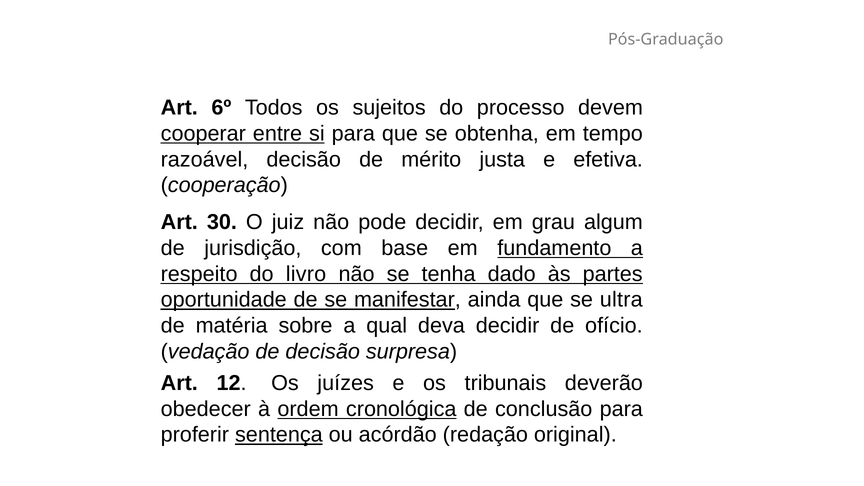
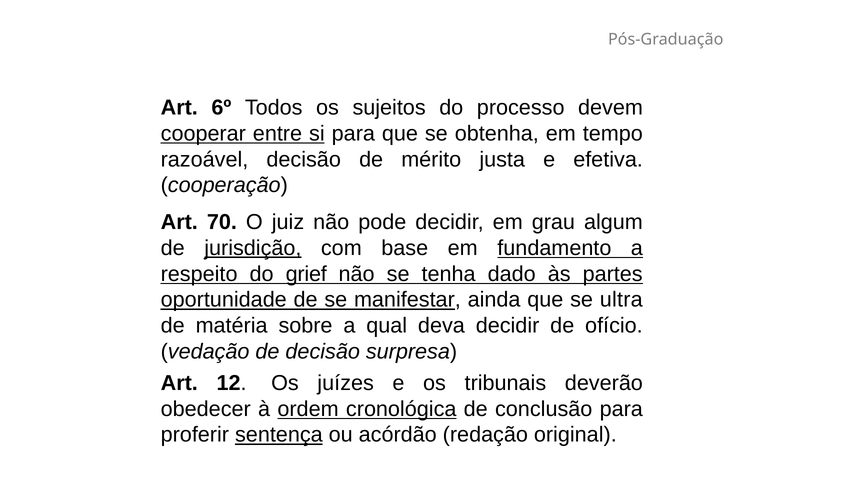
30: 30 -> 70
jurisdição underline: none -> present
livro: livro -> grief
